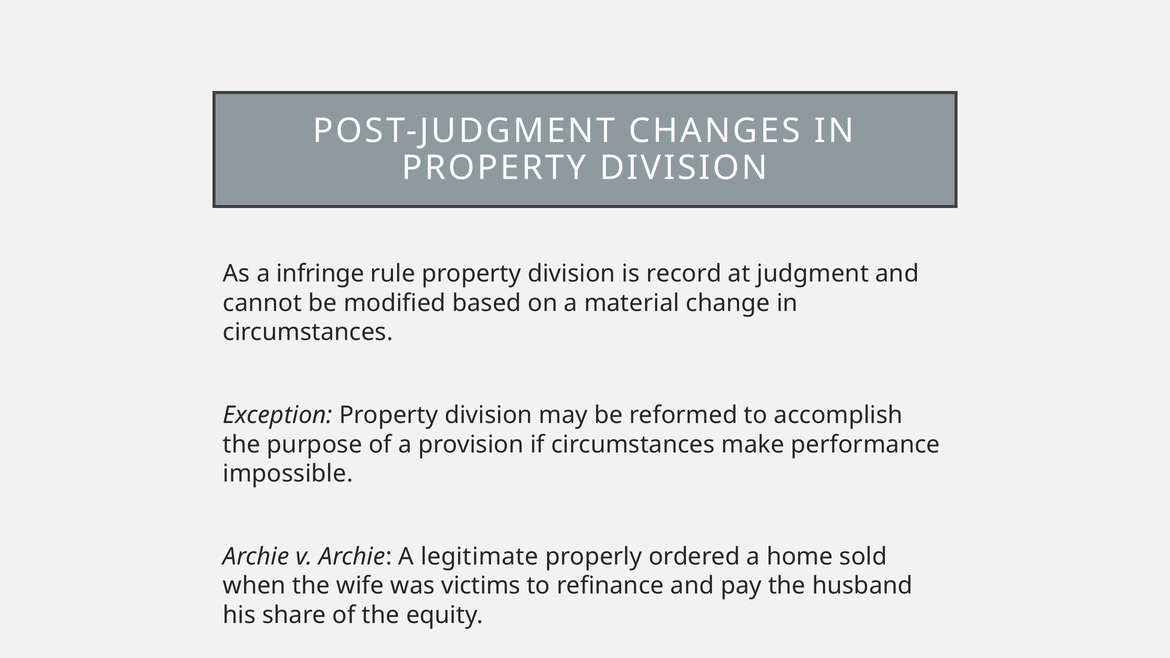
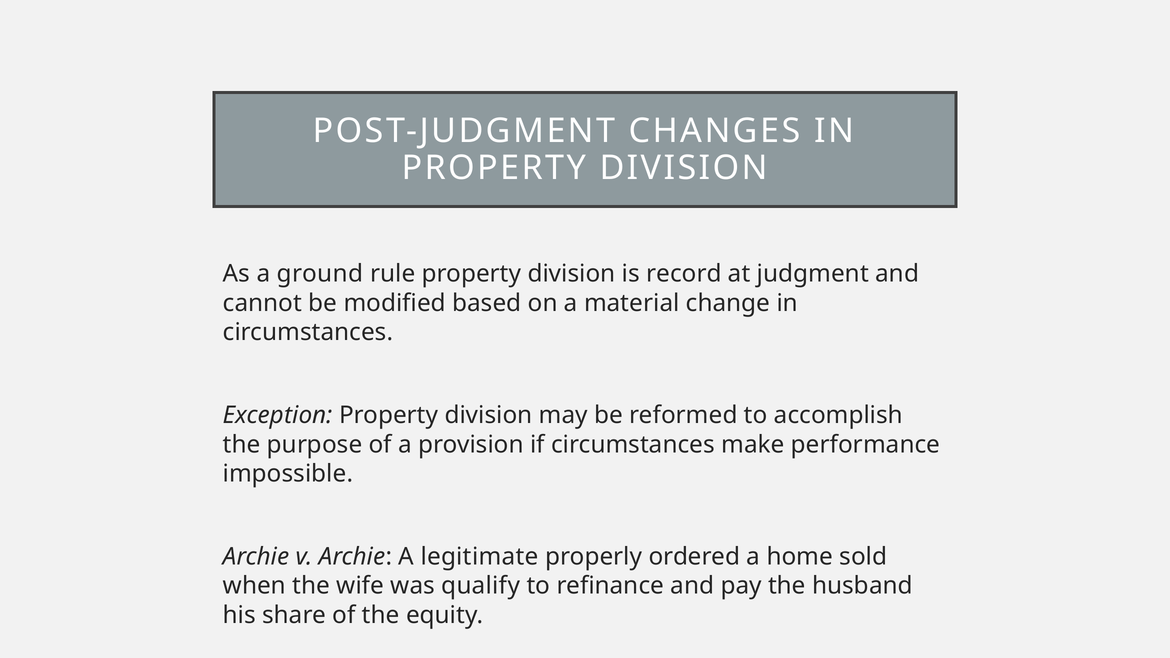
infringe: infringe -> ground
victims: victims -> qualify
